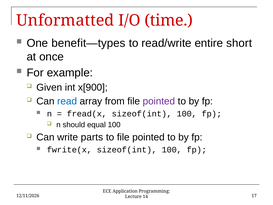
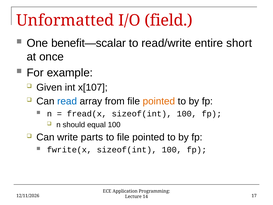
time: time -> field
benefit—types: benefit—types -> benefit—scalar
x[900: x[900 -> x[107
pointed at (159, 101) colour: purple -> orange
